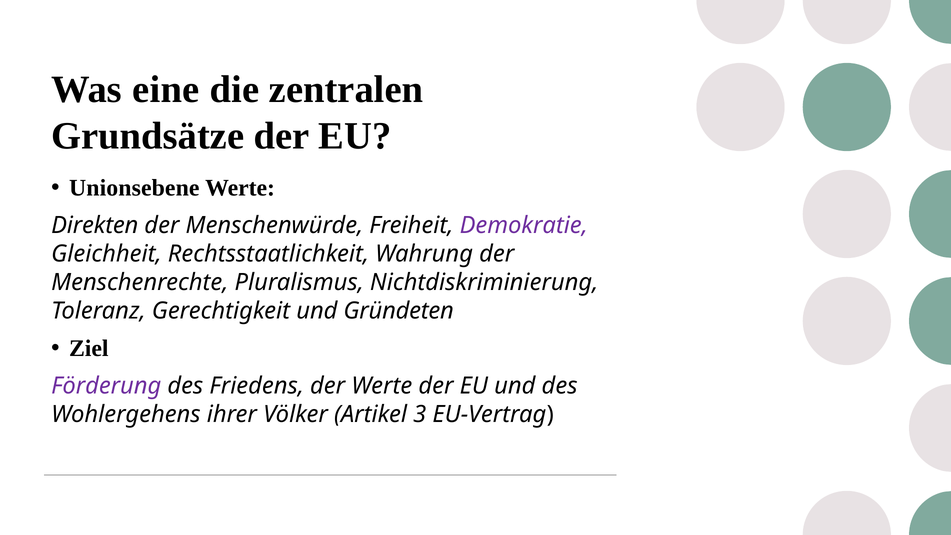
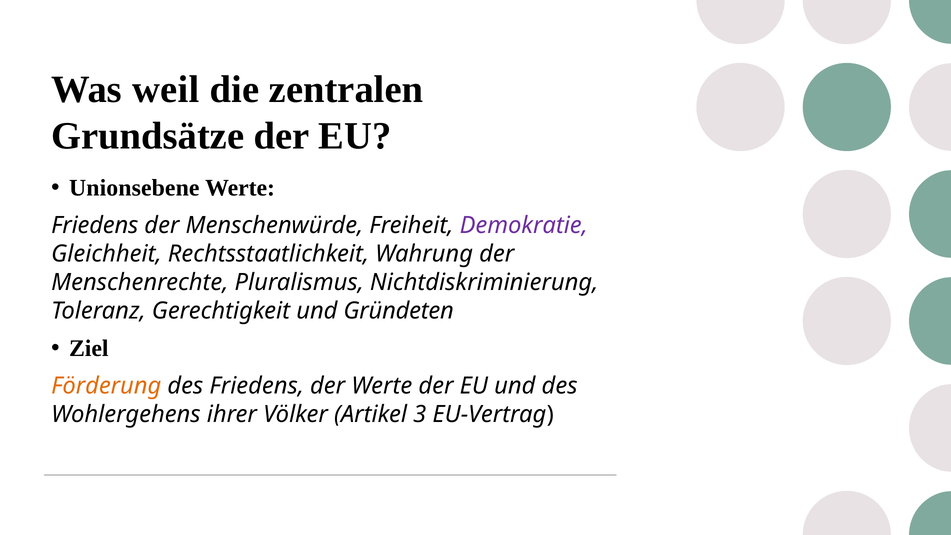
eine: eine -> weil
Direkten at (95, 225): Direkten -> Friedens
Förderung colour: purple -> orange
